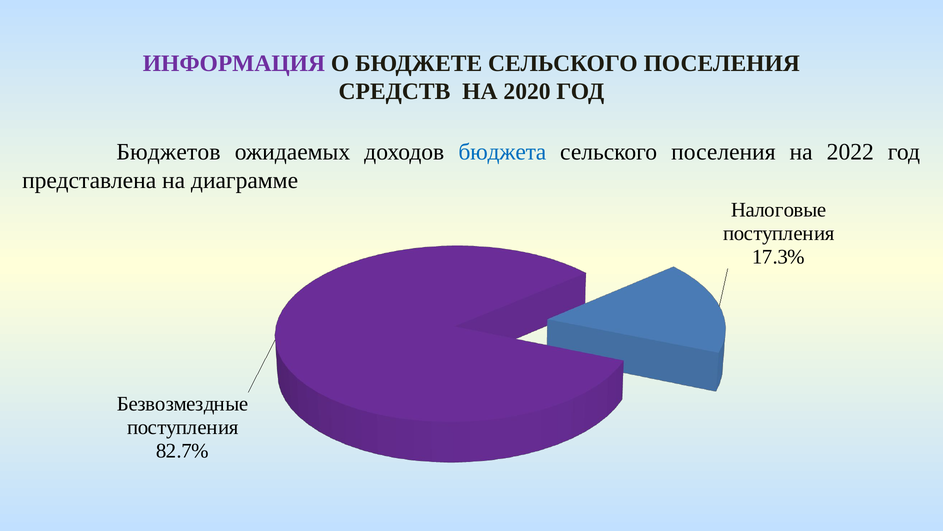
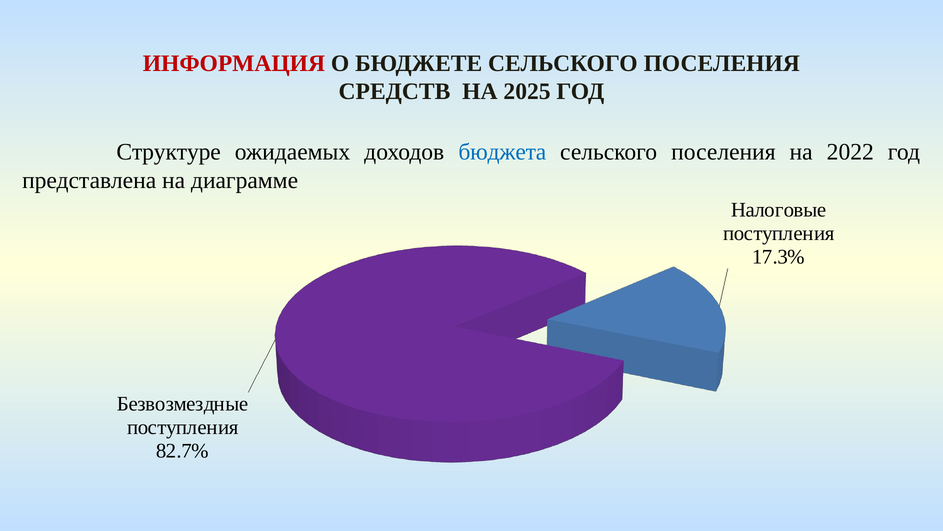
ИНФОРМАЦИЯ colour: purple -> red
2020: 2020 -> 2025
Бюджетов: Бюджетов -> Структуре
